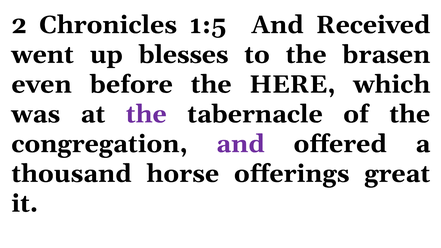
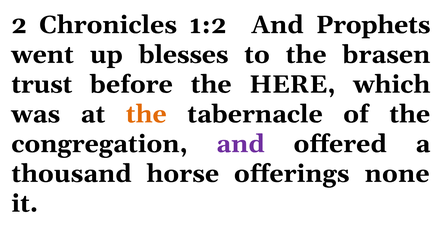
1:5: 1:5 -> 1:2
Received: Received -> Prophets
even: even -> trust
the at (146, 114) colour: purple -> orange
great: great -> none
